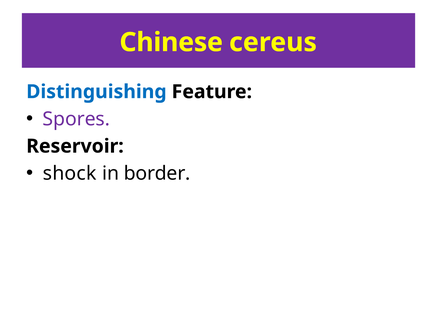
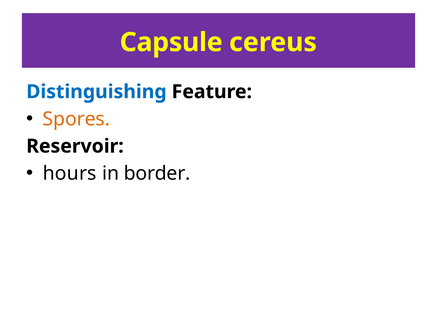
Chinese: Chinese -> Capsule
Spores colour: purple -> orange
shock: shock -> hours
